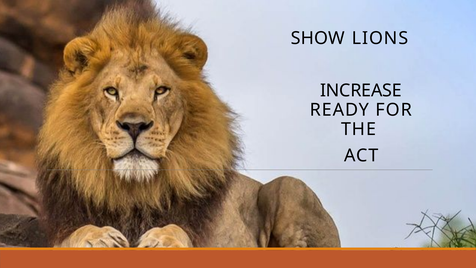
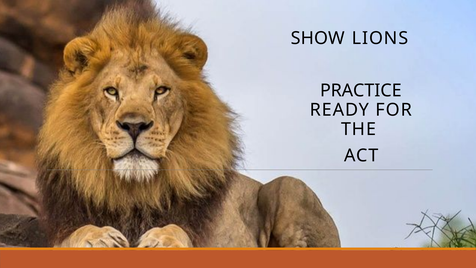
INCREASE: INCREASE -> PRACTICE
